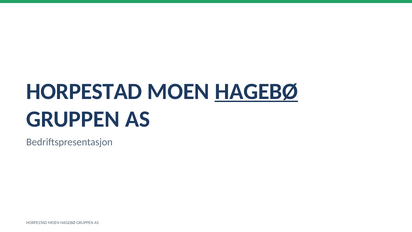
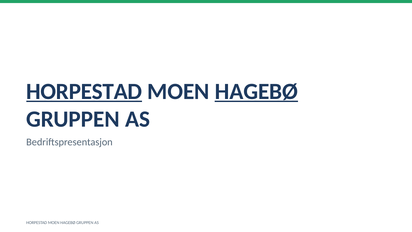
HORPESTAD at (84, 91) underline: none -> present
